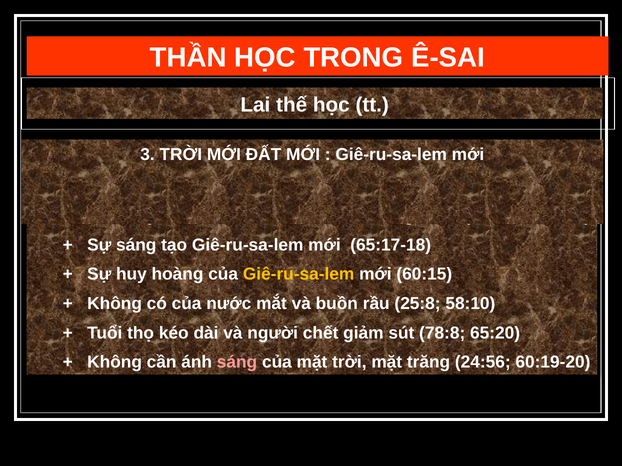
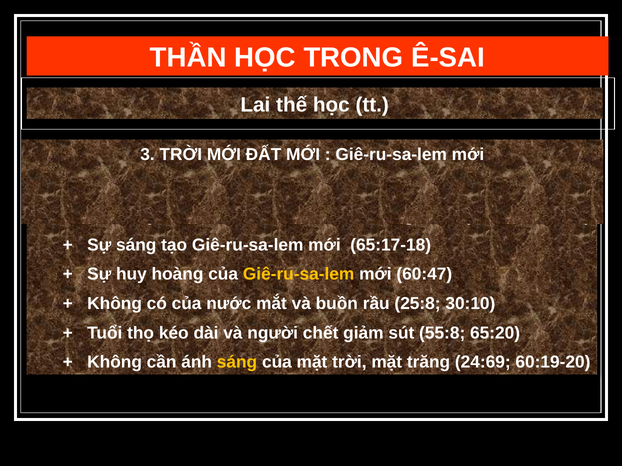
60:15: 60:15 -> 60:47
58:10: 58:10 -> 30:10
78:8: 78:8 -> 55:8
sáng at (237, 363) colour: pink -> yellow
24:56: 24:56 -> 24:69
